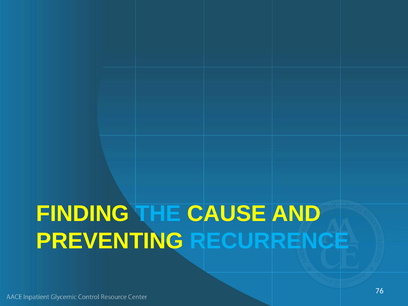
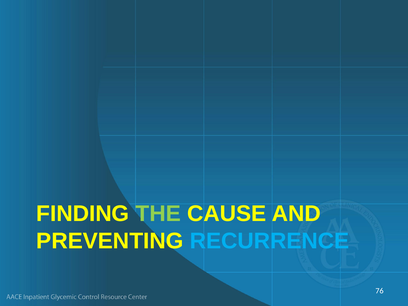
THE colour: light blue -> light green
